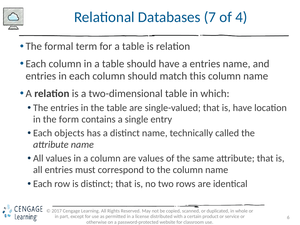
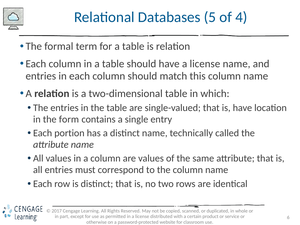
7: 7 -> 5
have a entries: entries -> license
objects: objects -> portion
